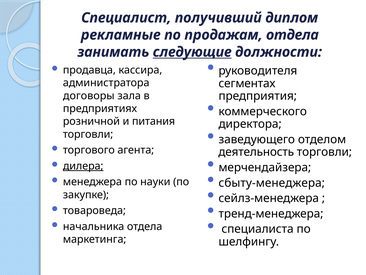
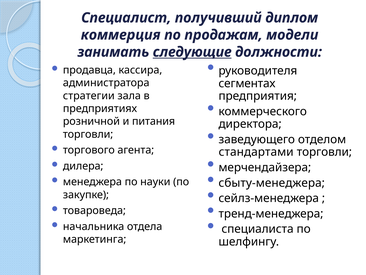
рекламные: рекламные -> коммерция
продажам отдела: отдела -> модели
договоры: договоры -> стратегии
деятельность: деятельность -> стандартами
дилера underline: present -> none
